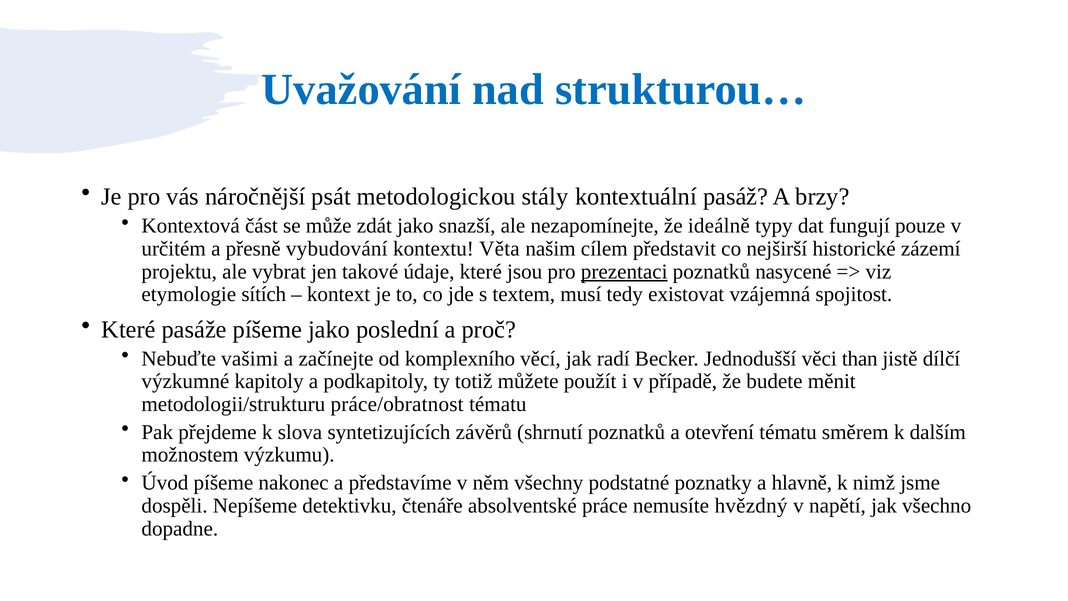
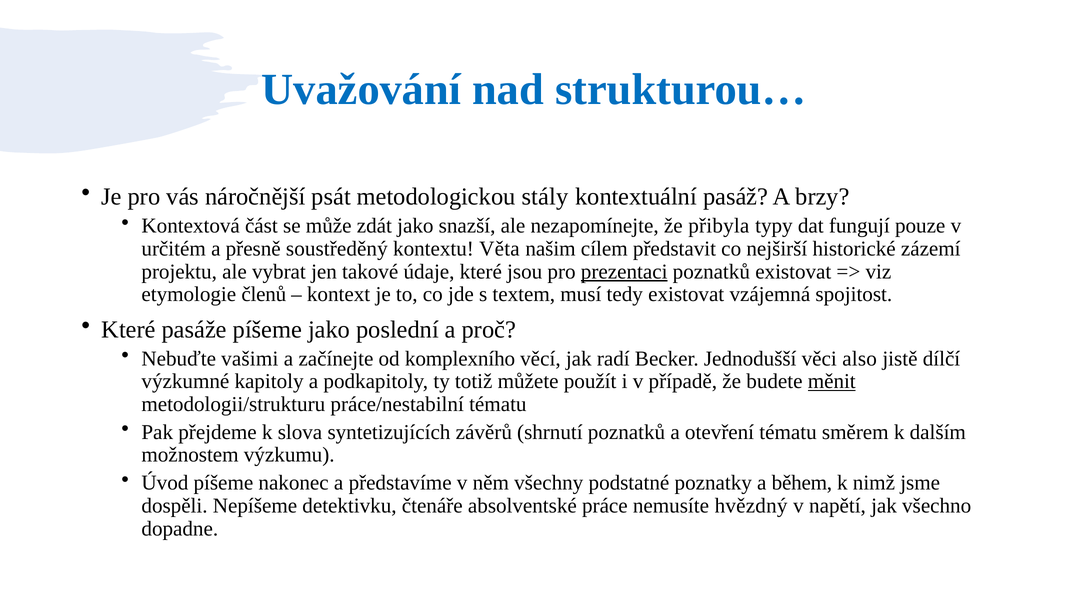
ideálně: ideálně -> přibyla
vybudování: vybudování -> soustředěný
poznatků nasycené: nasycené -> existovat
sítích: sítích -> členů
than: than -> also
měnit underline: none -> present
práce/obratnost: práce/obratnost -> práce/nestabilní
hlavně: hlavně -> během
